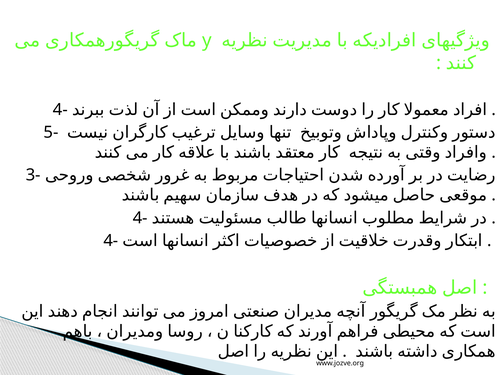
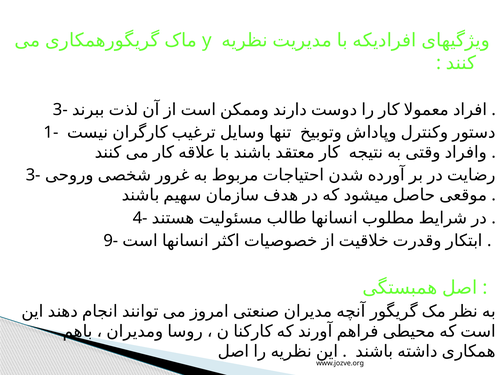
4- at (60, 110): 4- -> 3-
5-: 5- -> 1-
4- at (111, 241): 4- -> 9-
